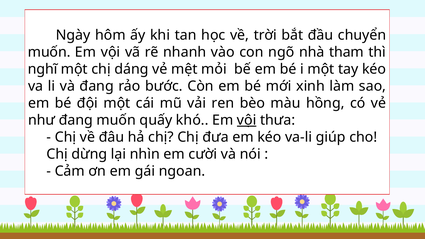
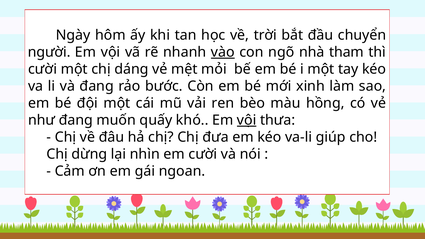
muốn at (49, 52): muốn -> người
vào underline: none -> present
nghĩ at (43, 69): nghĩ -> cười
